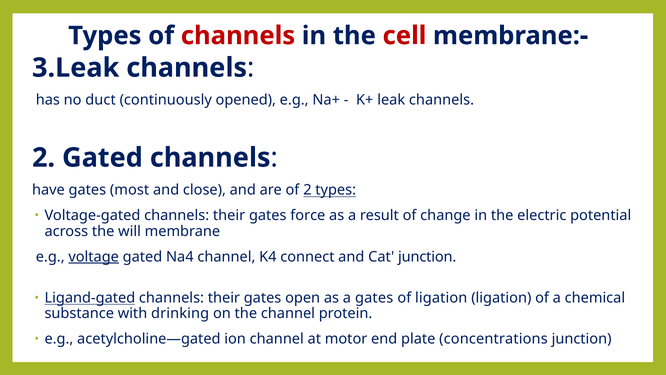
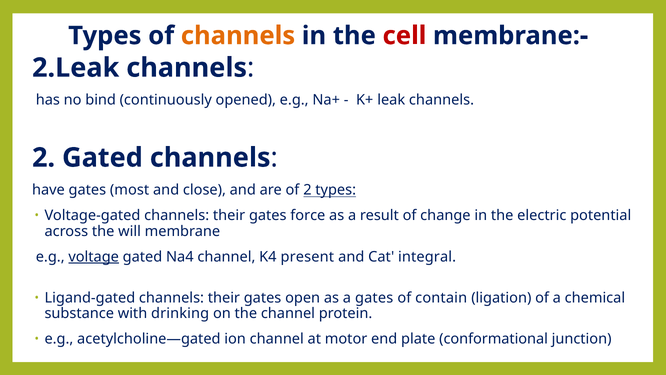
channels at (238, 36) colour: red -> orange
3.Leak: 3.Leak -> 2.Leak
duct: duct -> bind
connect: connect -> present
Cat junction: junction -> integral
Ligand-gated underline: present -> none
of ligation: ligation -> contain
concentrations: concentrations -> conformational
